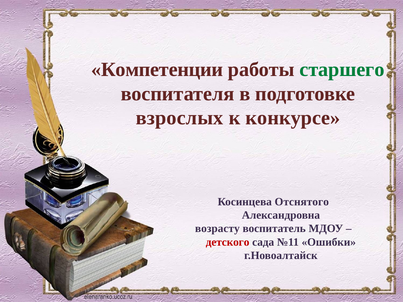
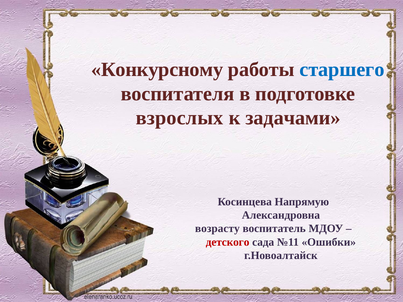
Компетенции: Компетенции -> Конкурсному
старшего colour: green -> blue
конкурсе: конкурсе -> задачами
Отснятого: Отснятого -> Напрямую
